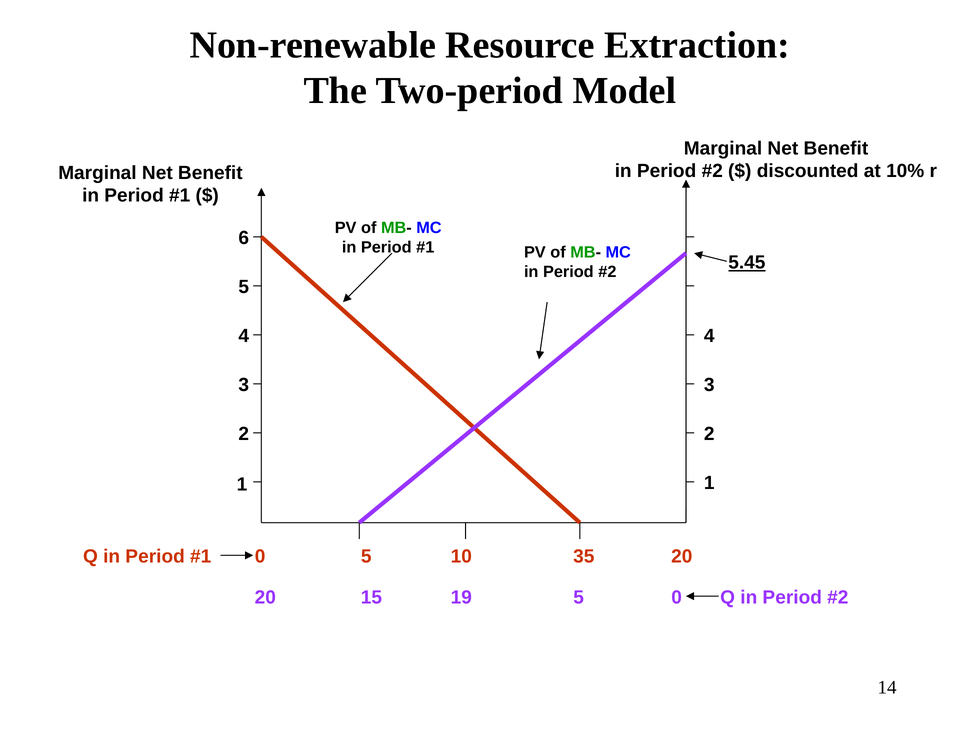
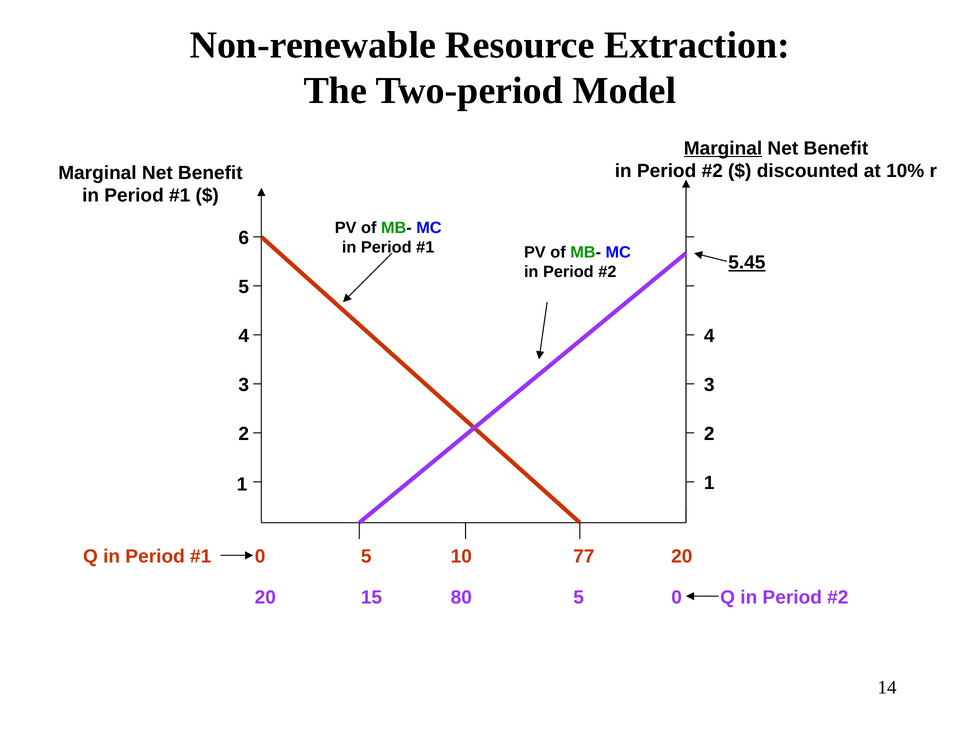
Marginal at (723, 148) underline: none -> present
35: 35 -> 77
19: 19 -> 80
